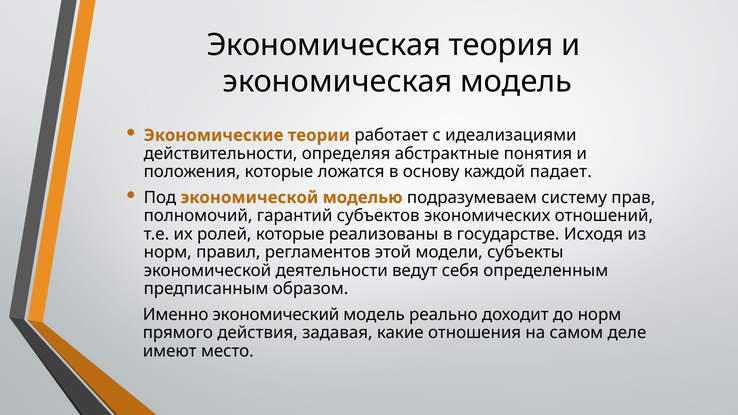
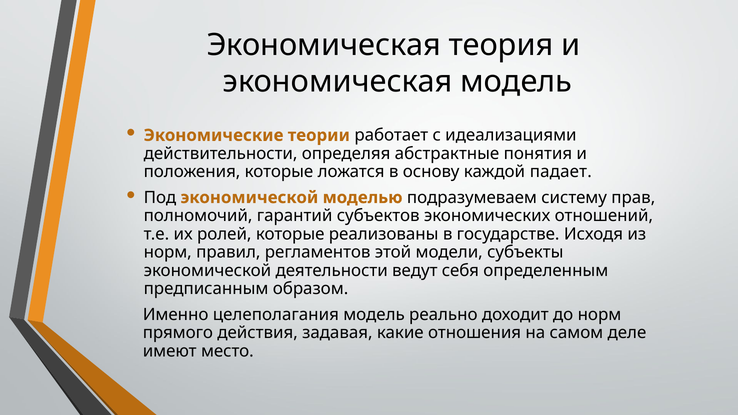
экономический: экономический -> целеполагания
